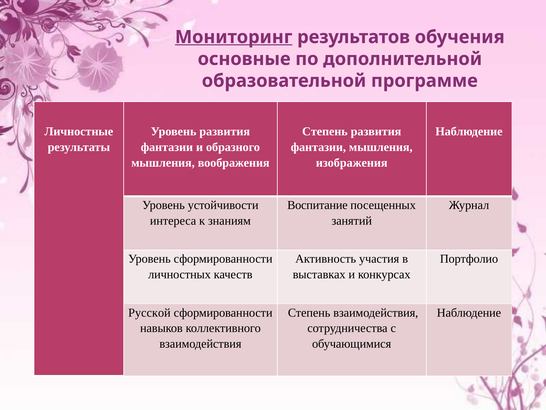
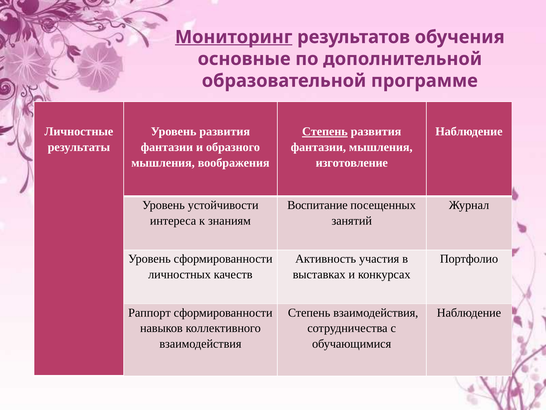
Степень at (325, 131) underline: none -> present
изображения: изображения -> изготовление
Русской: Русской -> Раппорт
